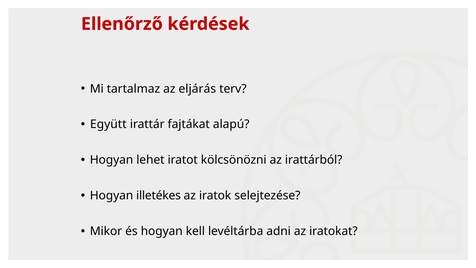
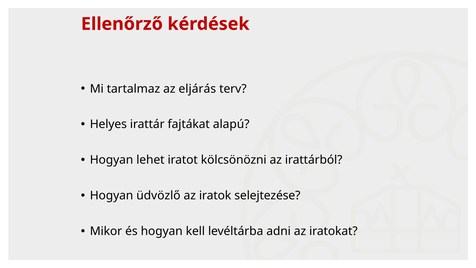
Együtt: Együtt -> Helyes
illetékes: illetékes -> üdvözlő
